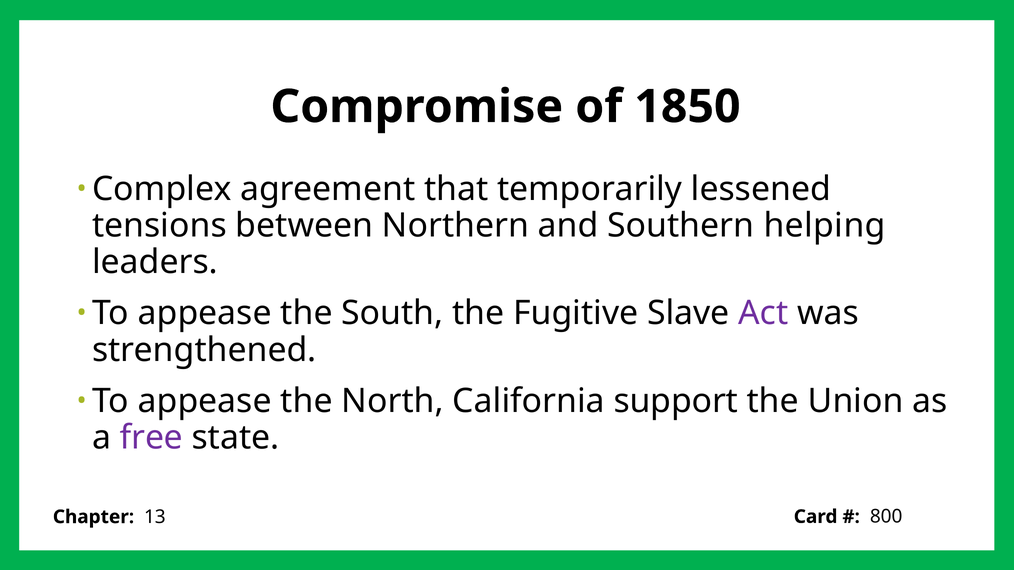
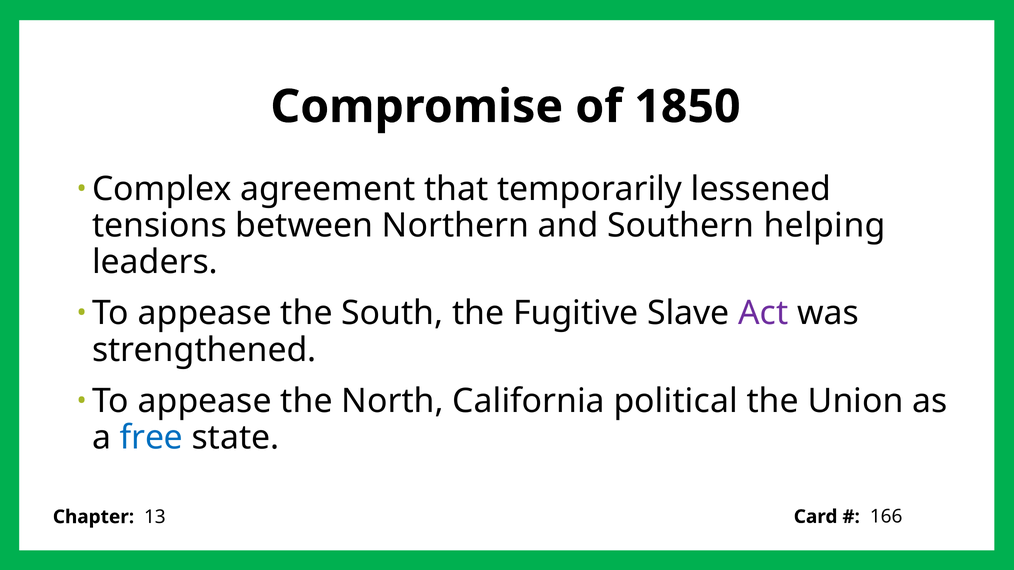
support: support -> political
free colour: purple -> blue
800: 800 -> 166
